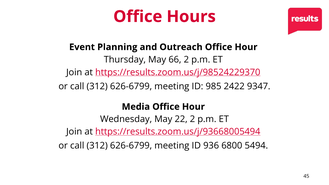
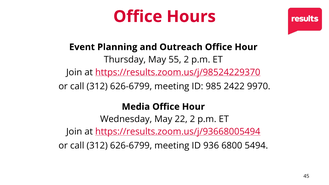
66: 66 -> 55
9347: 9347 -> 9970
